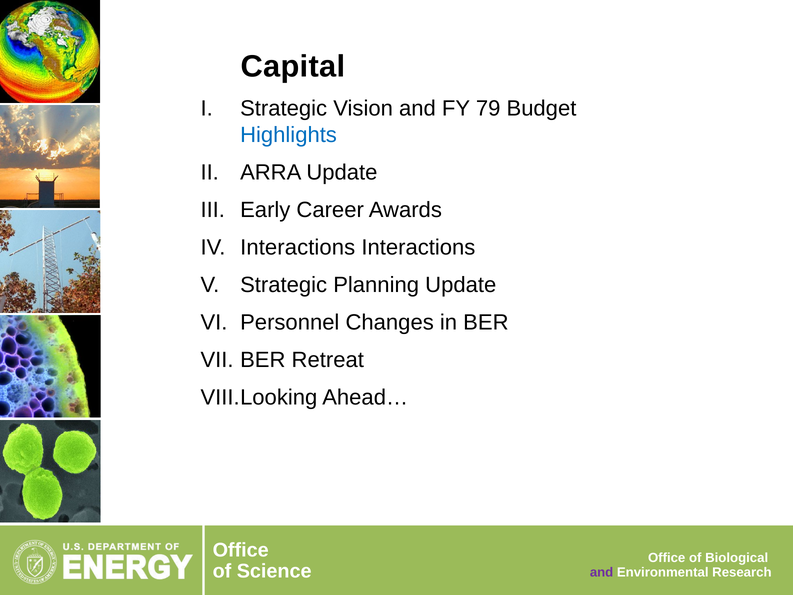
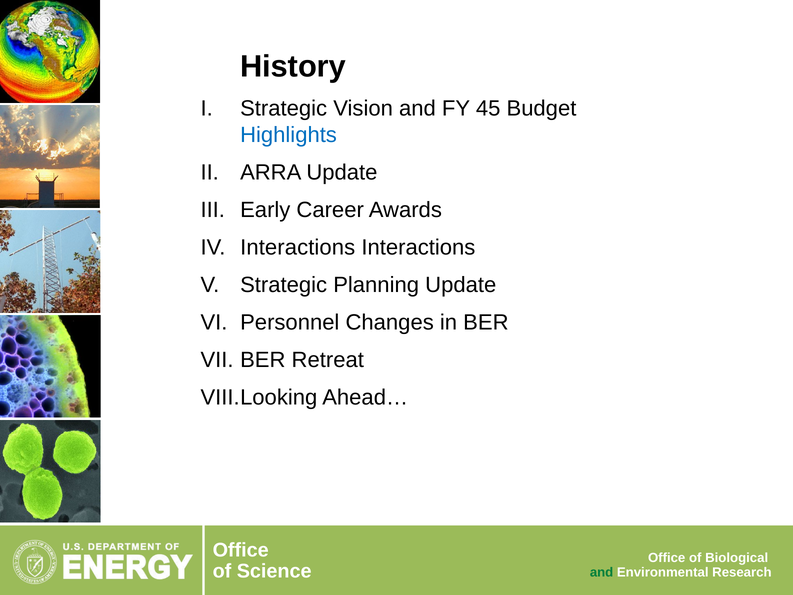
Capital: Capital -> History
79: 79 -> 45
and at (602, 572) colour: purple -> green
